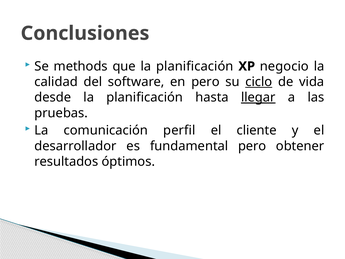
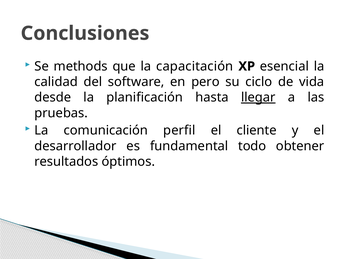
que la planificación: planificación -> capacitación
negocio: negocio -> esencial
ciclo underline: present -> none
fundamental pero: pero -> todo
